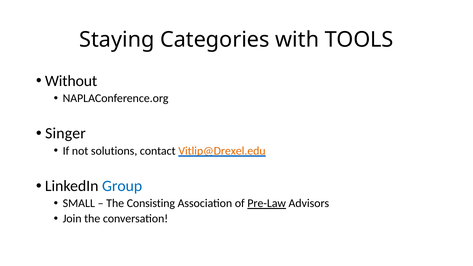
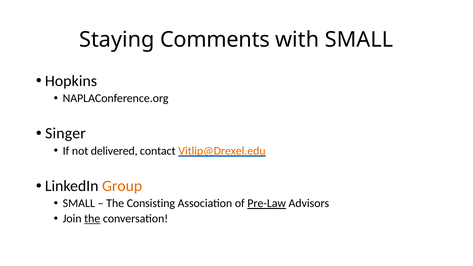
Categories: Categories -> Comments
with TOOLS: TOOLS -> SMALL
Without: Without -> Hopkins
solutions: solutions -> delivered
Group colour: blue -> orange
the at (92, 219) underline: none -> present
